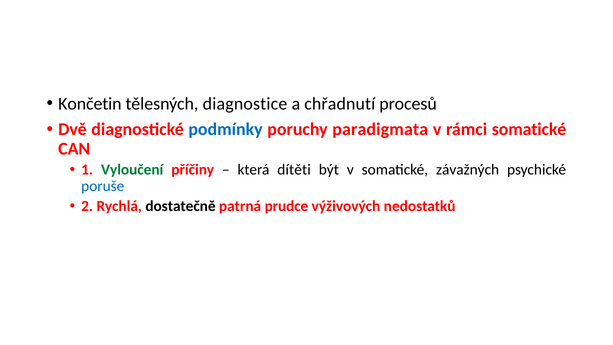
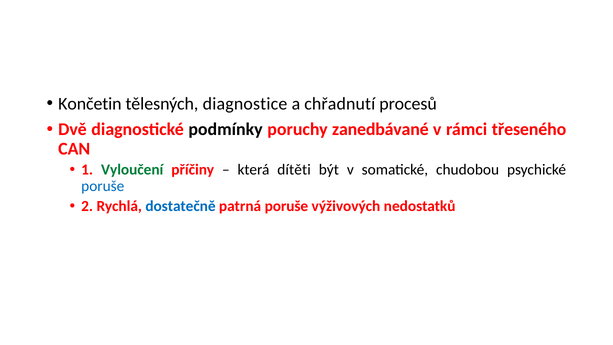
podmínky colour: blue -> black
paradigmata: paradigmata -> zanedbávané
rámci somatické: somatické -> třeseného
závažných: závažných -> chudobou
dostatečně colour: black -> blue
patrná prudce: prudce -> poruše
